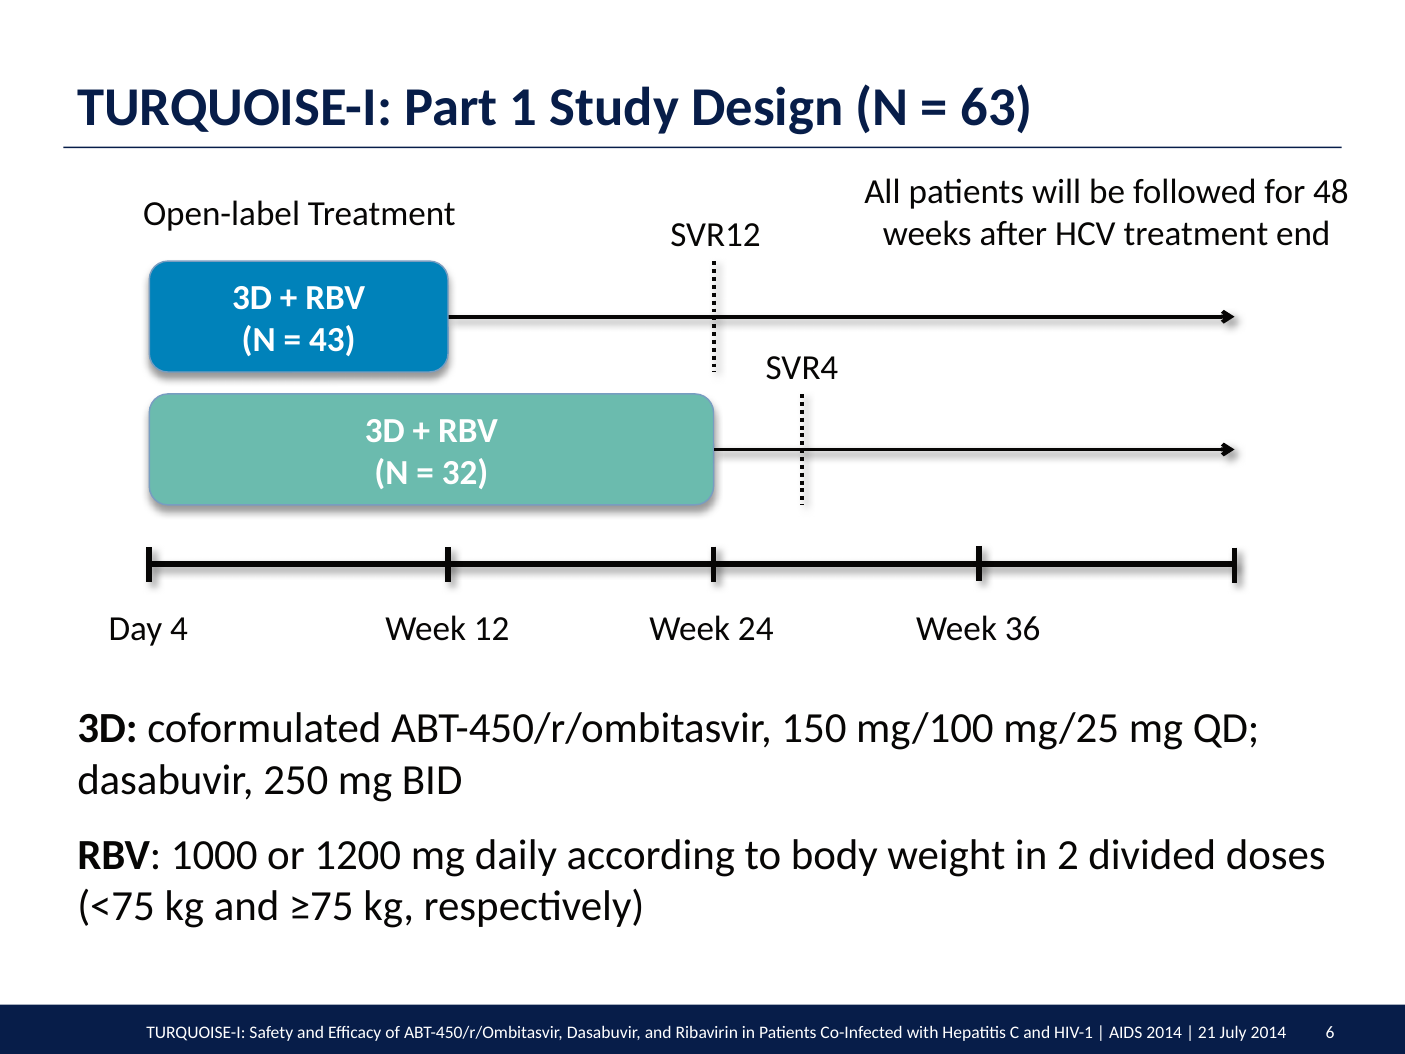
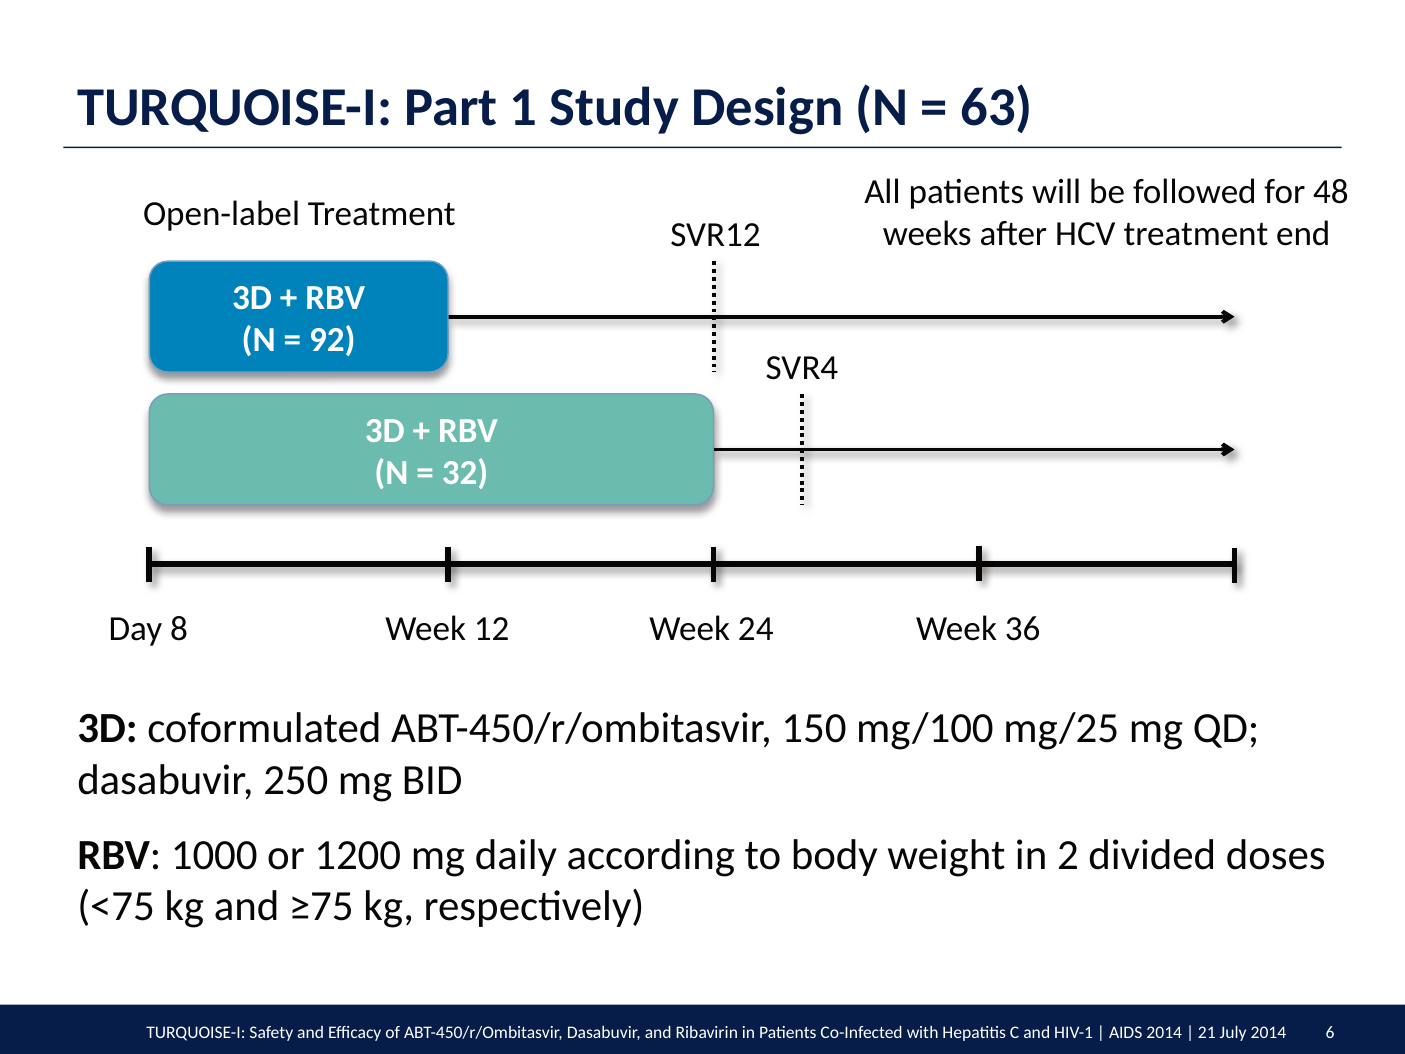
43: 43 -> 92
4: 4 -> 8
